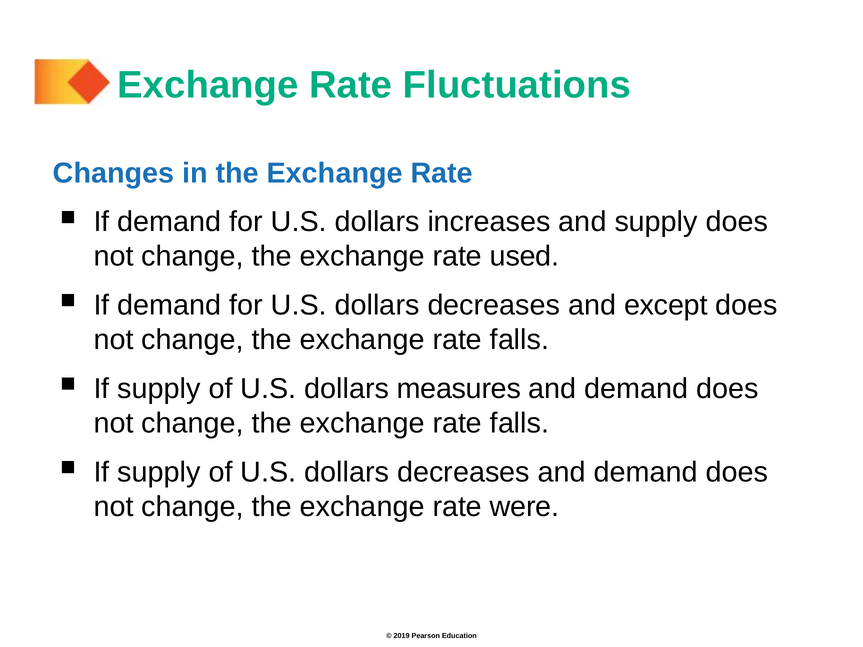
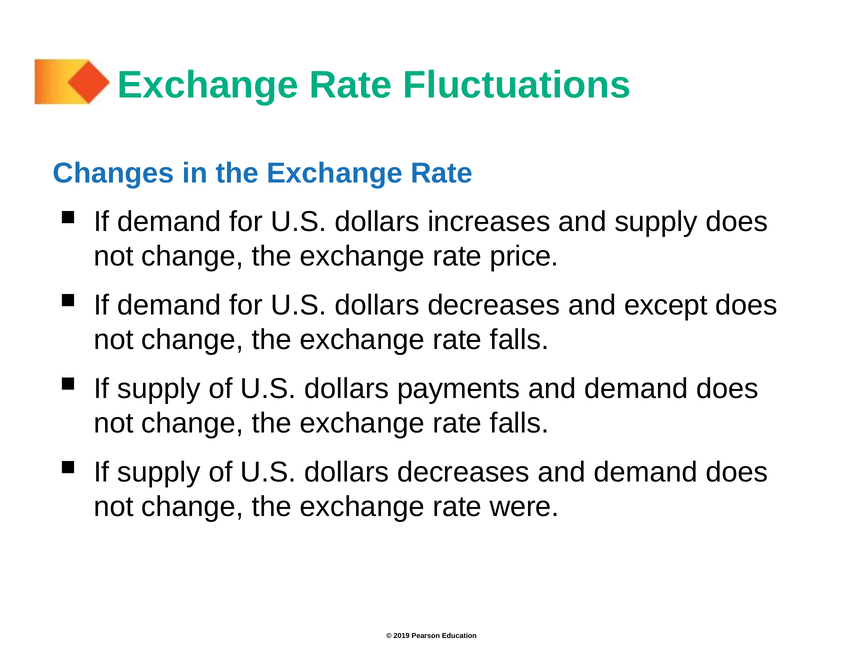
used: used -> price
measures: measures -> payments
